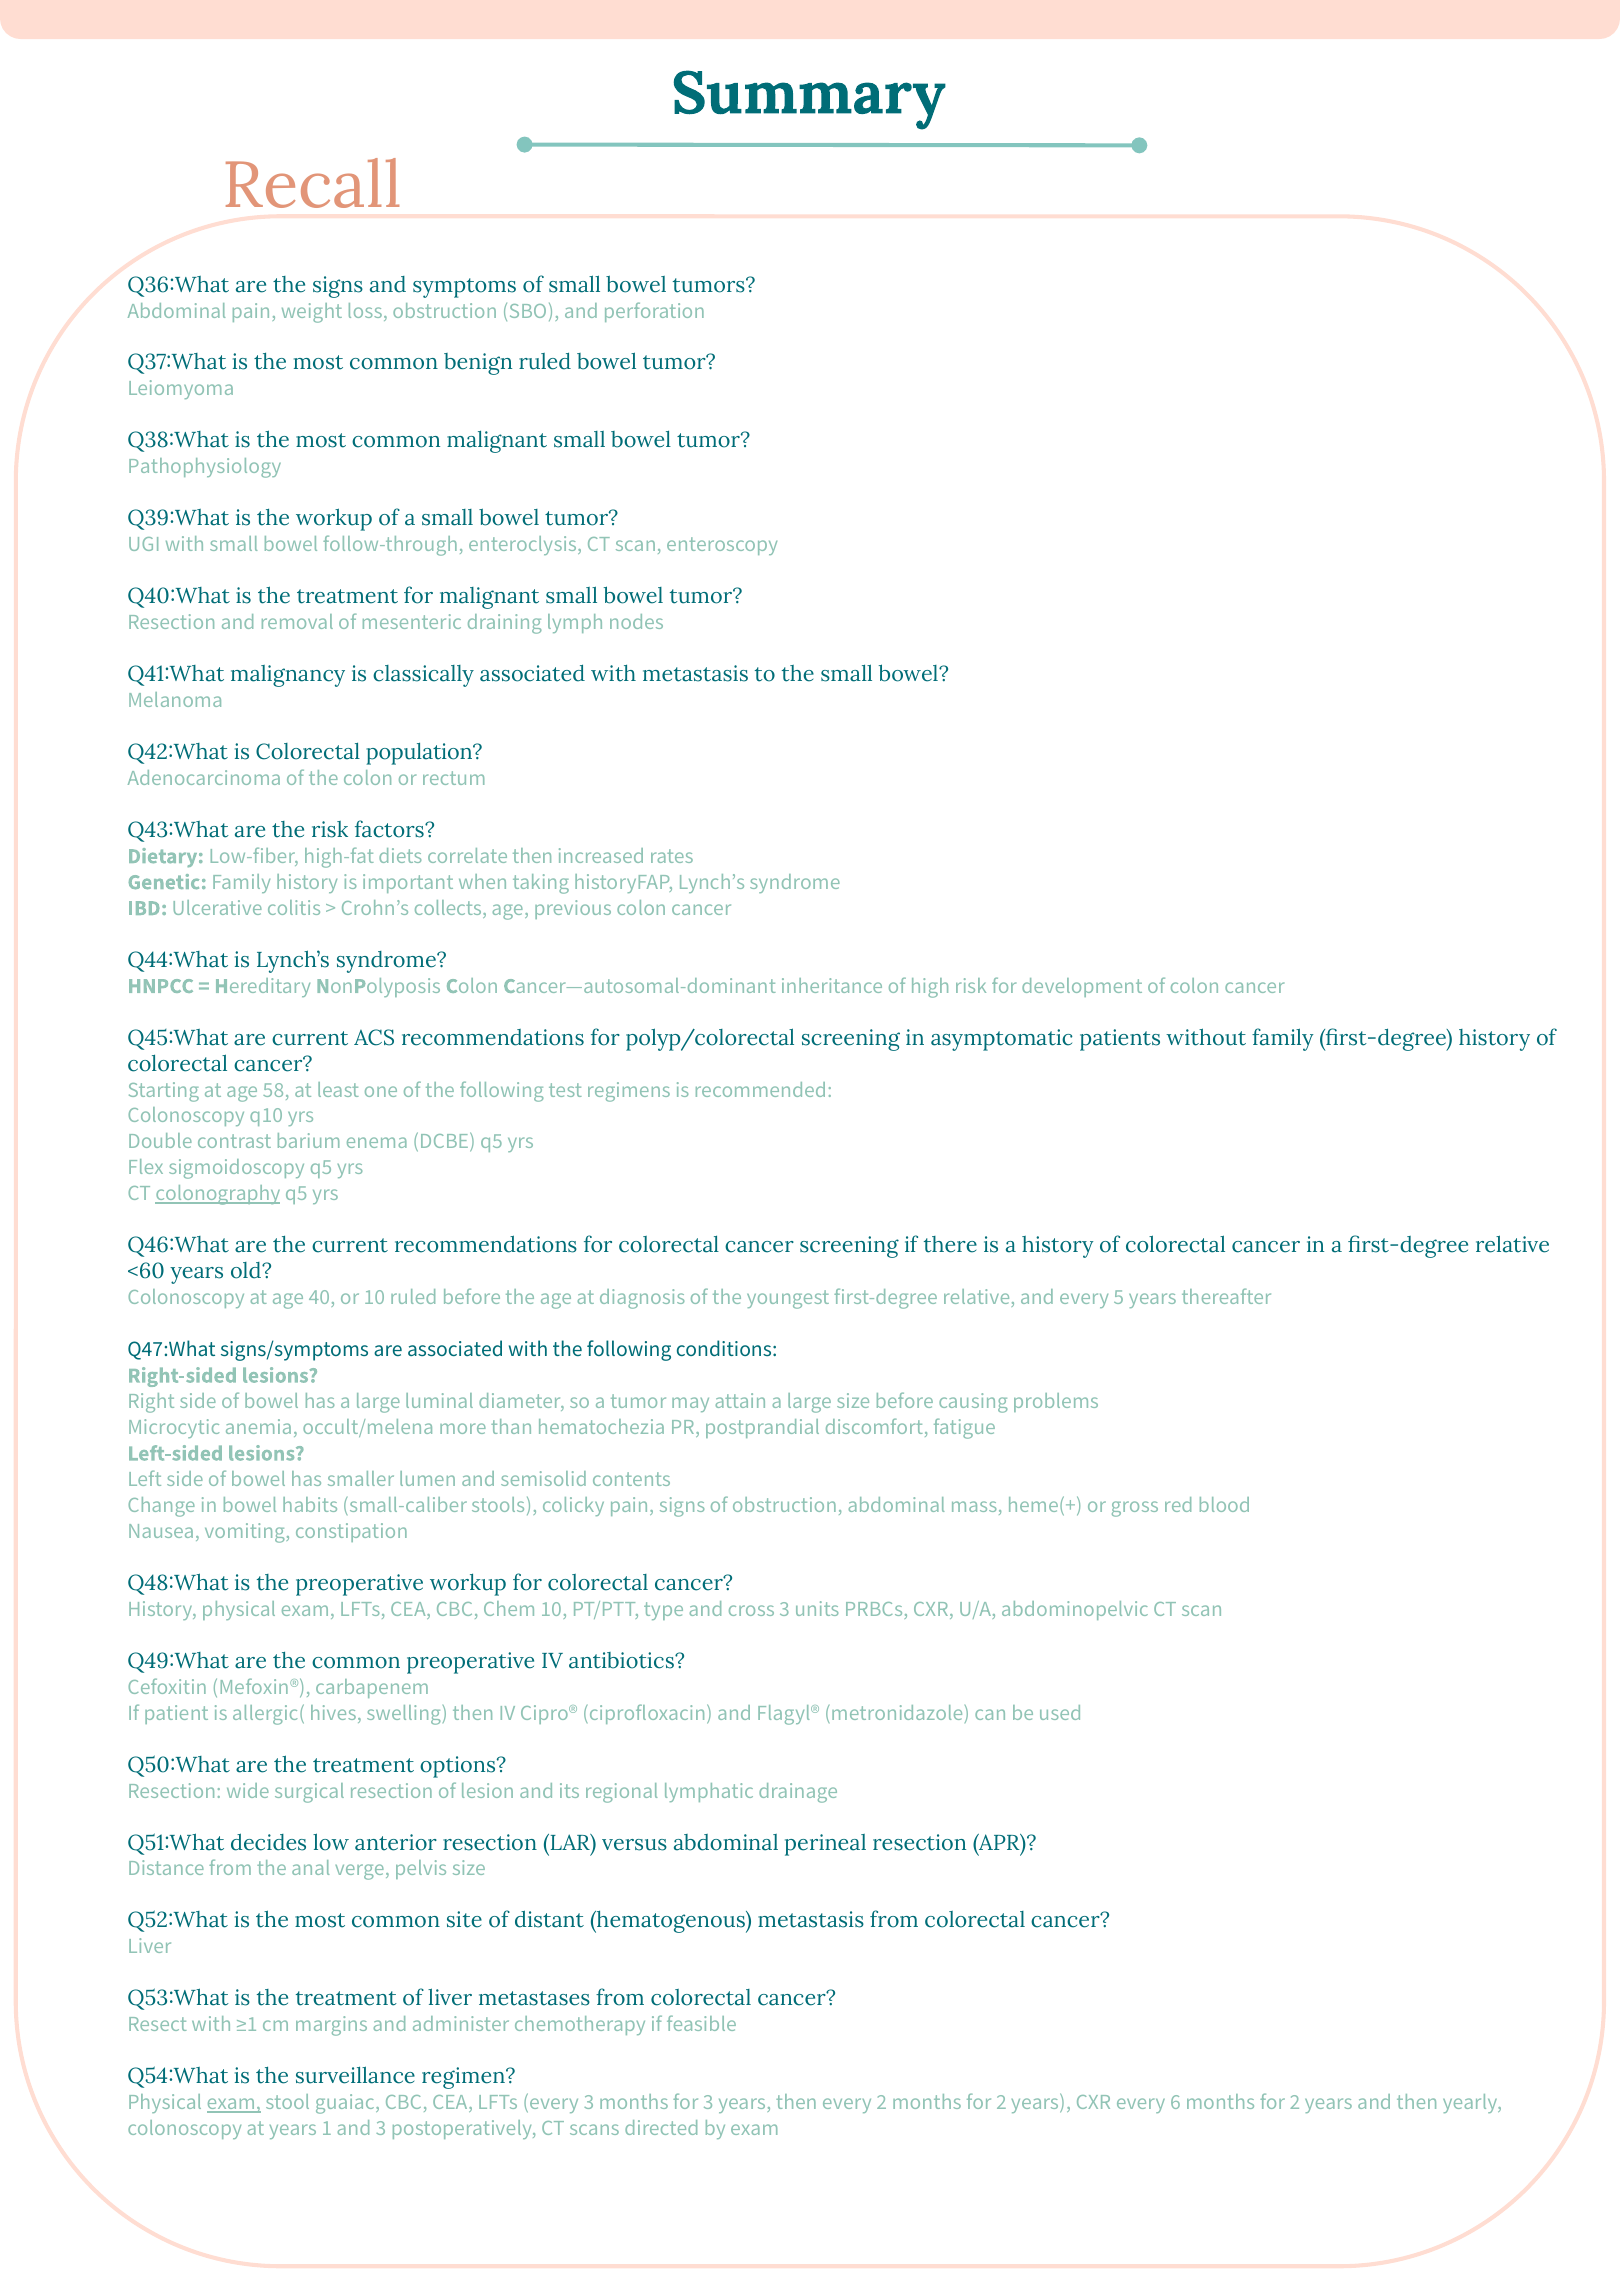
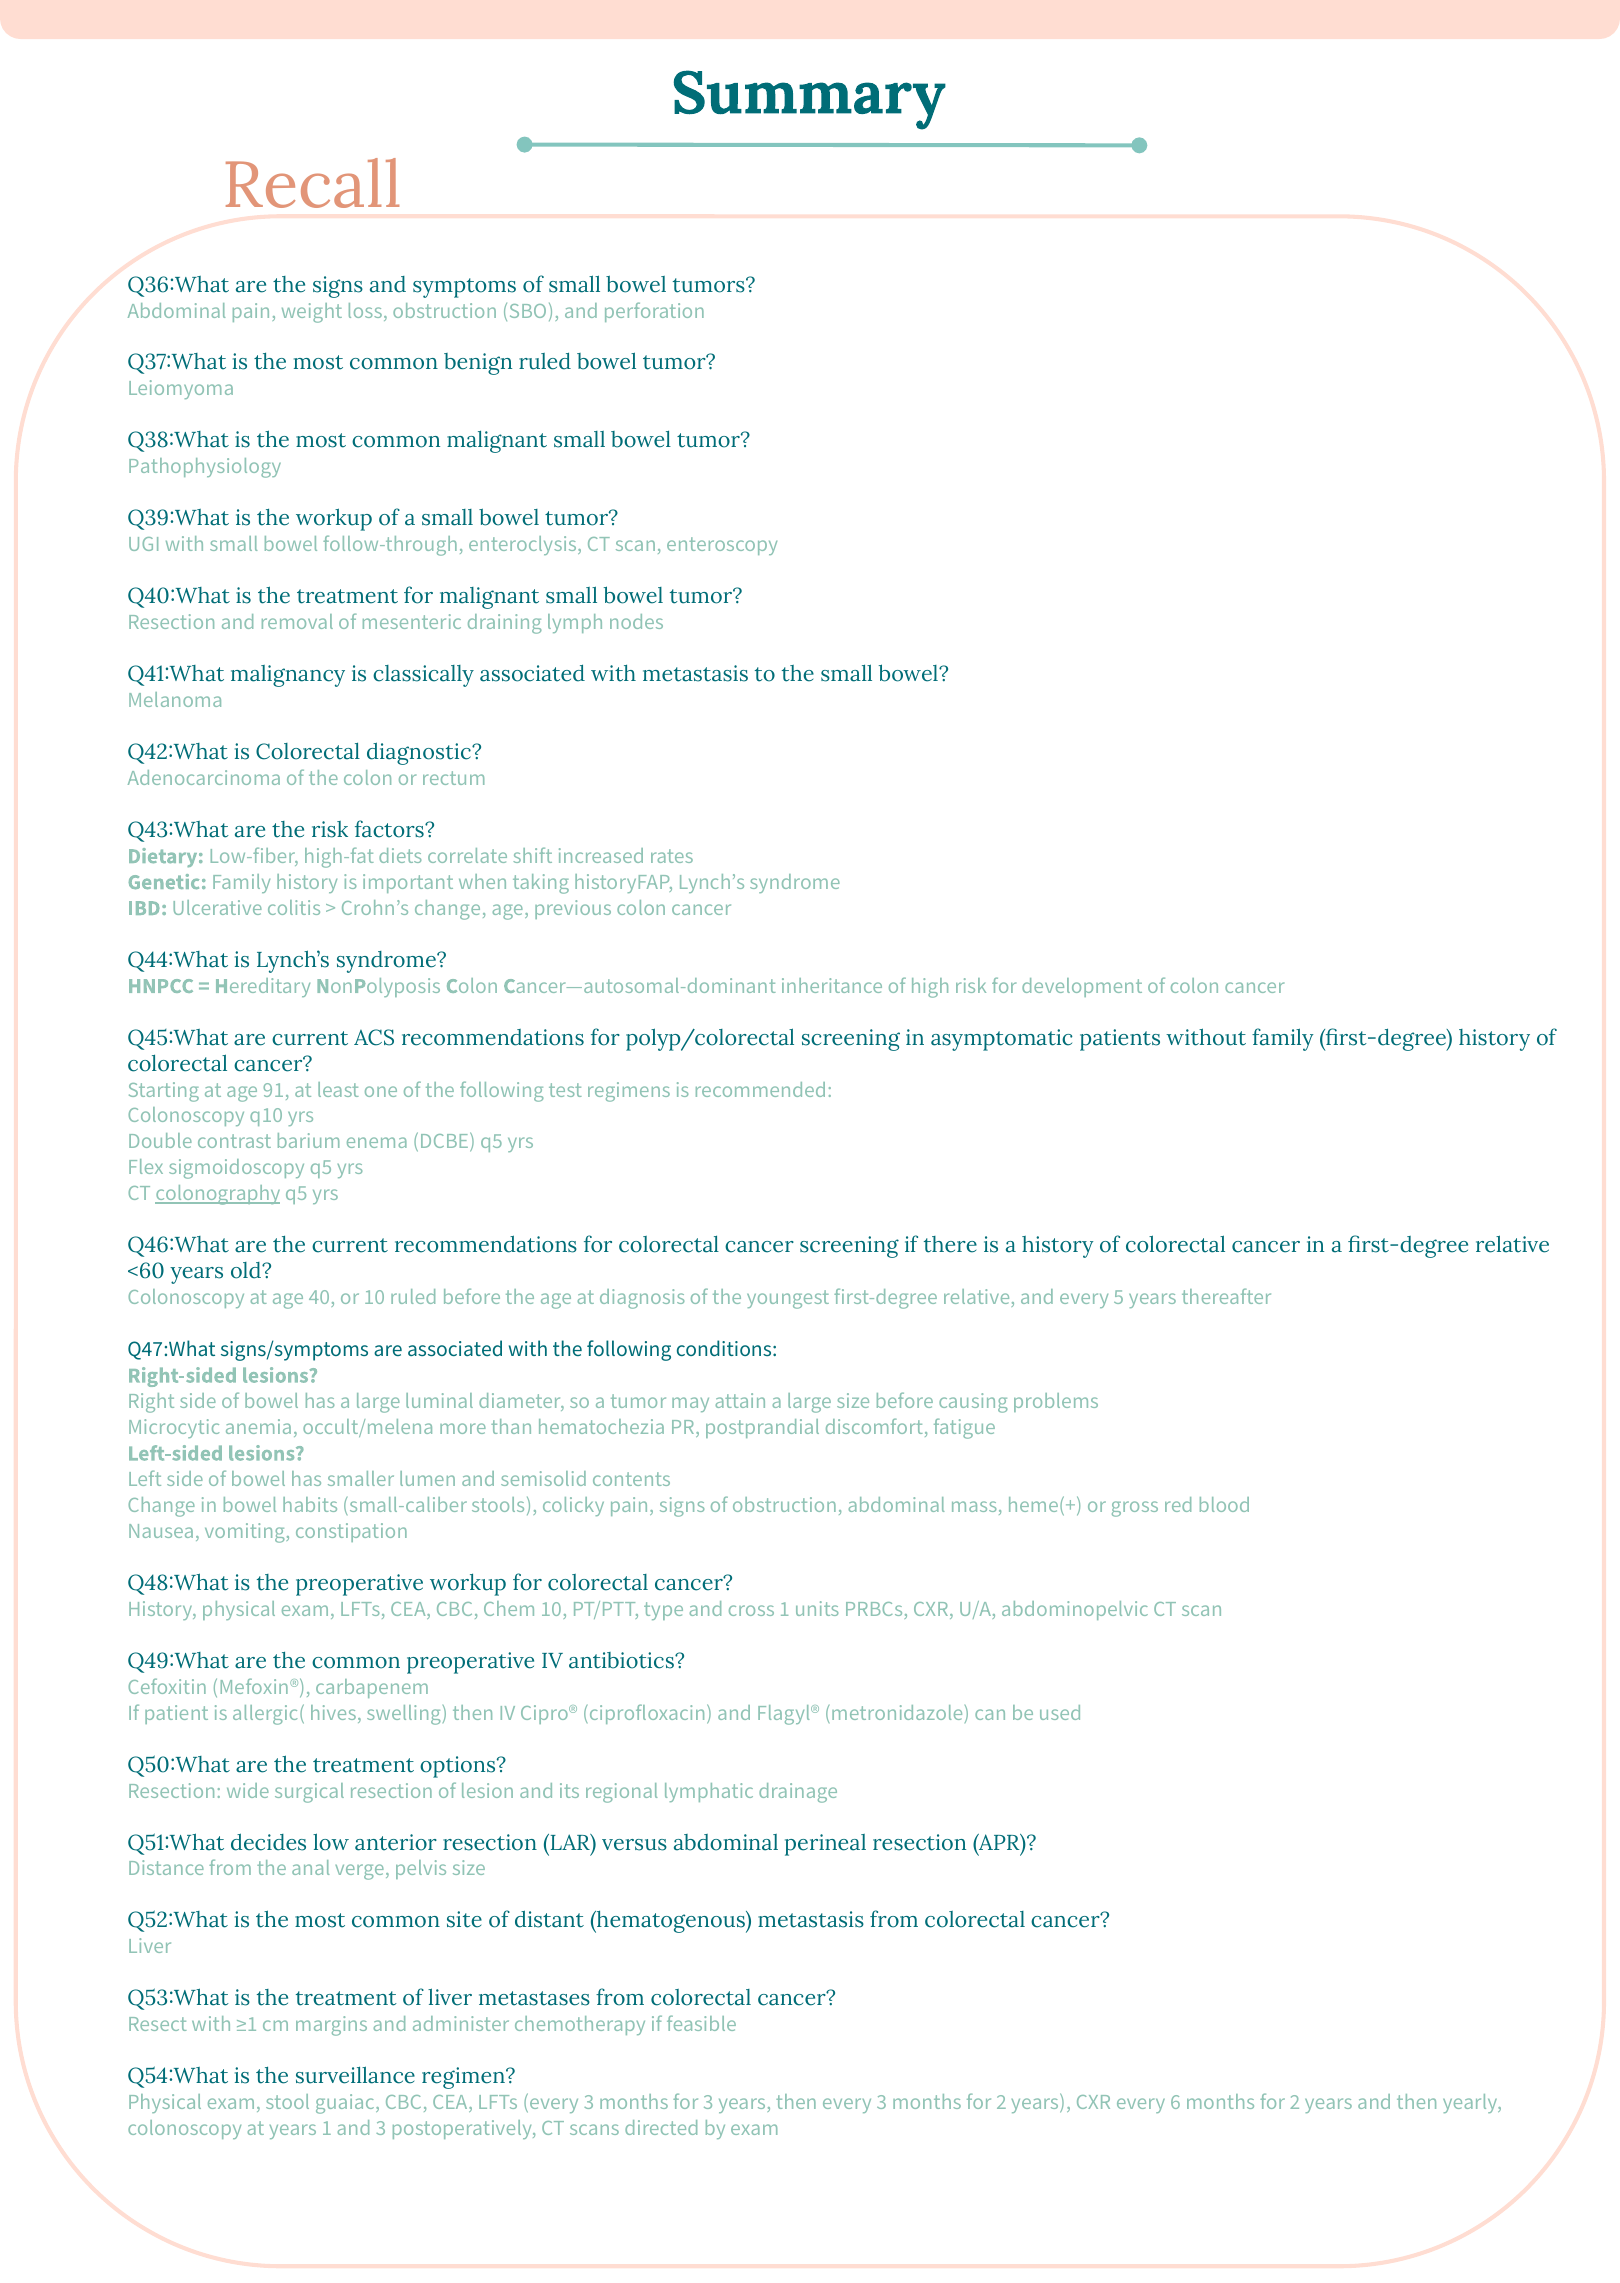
population: population -> diagnostic
correlate then: then -> shift
Crohn’s collects: collects -> change
58: 58 -> 91
cross 3: 3 -> 1
exam at (234, 2103) underline: present -> none
then every 2: 2 -> 3
